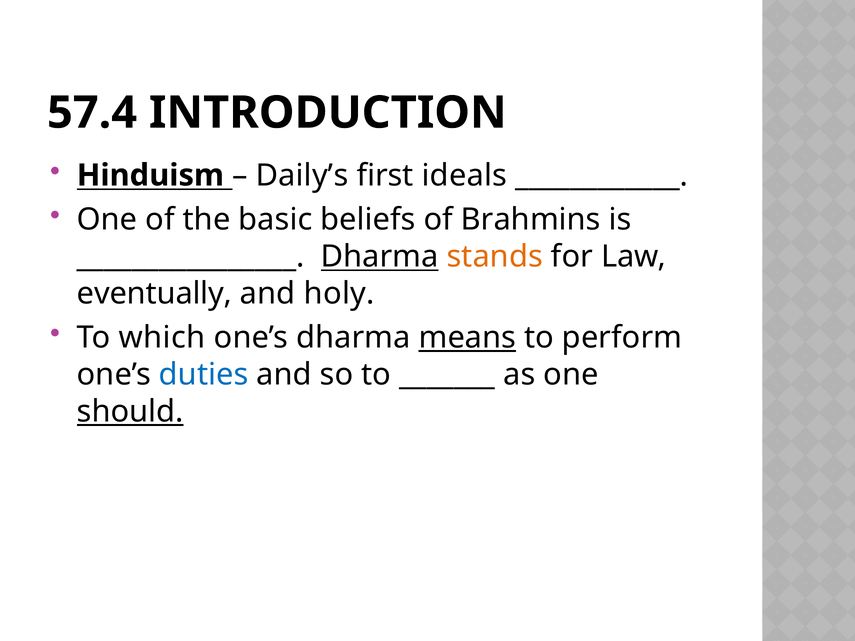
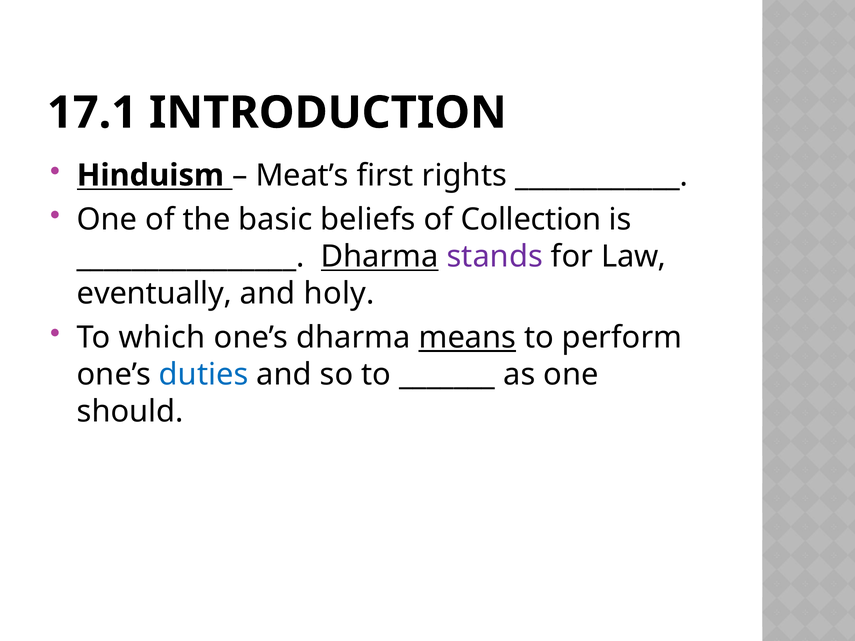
57.4: 57.4 -> 17.1
Daily’s: Daily’s -> Meat’s
ideals: ideals -> rights
Brahmins: Brahmins -> Collection
stands colour: orange -> purple
should underline: present -> none
